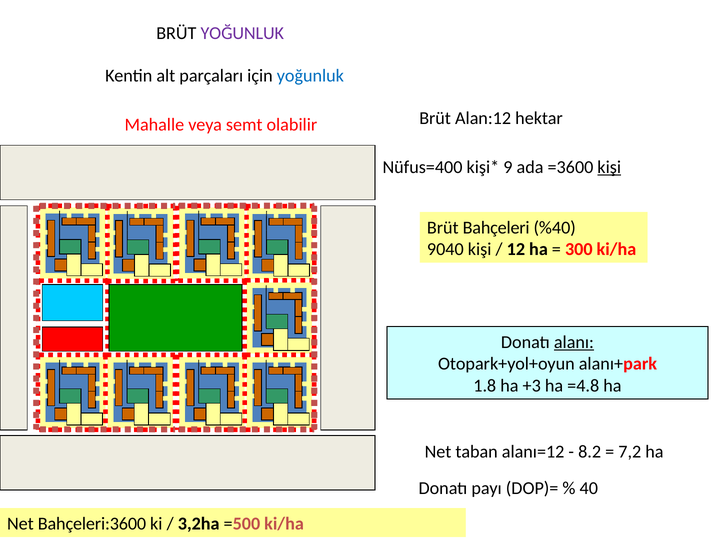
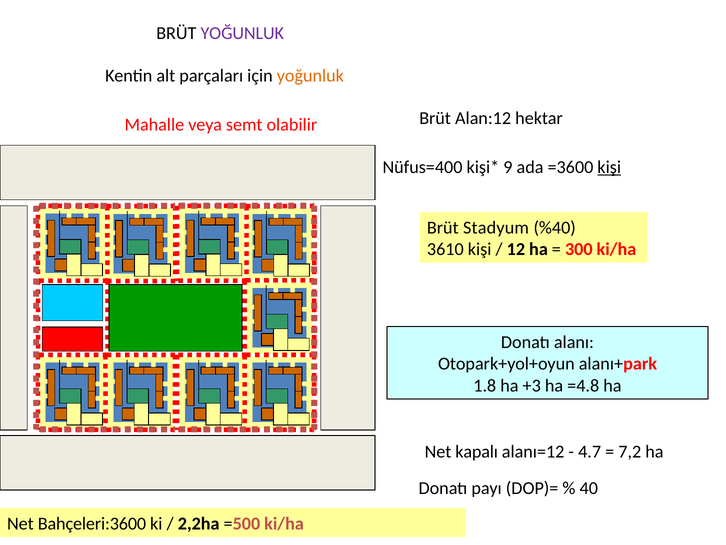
yoğunluk at (310, 76) colour: blue -> orange
Bahçeleri: Bahçeleri -> Stadyum
9040: 9040 -> 3610
alanı underline: present -> none
taban: taban -> kapalı
8.2: 8.2 -> 4.7
3,2ha: 3,2ha -> 2,2ha
